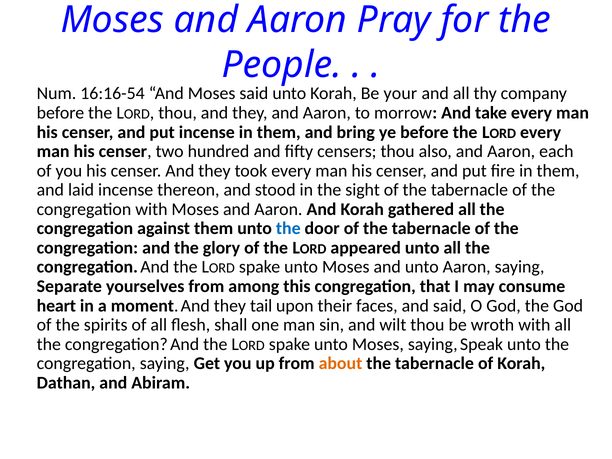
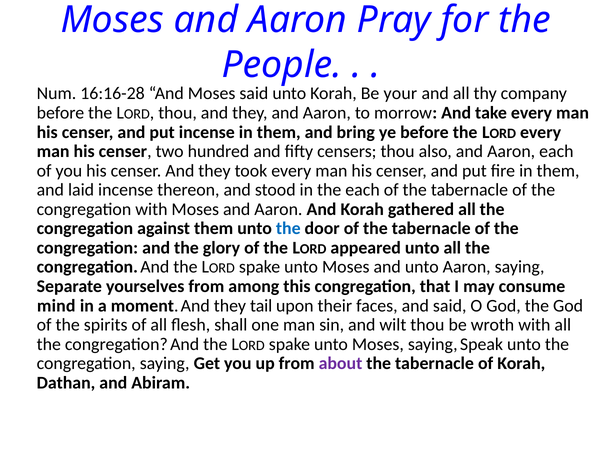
16:16-54: 16:16-54 -> 16:16-28
the sight: sight -> each
heart: heart -> mind
about colour: orange -> purple
